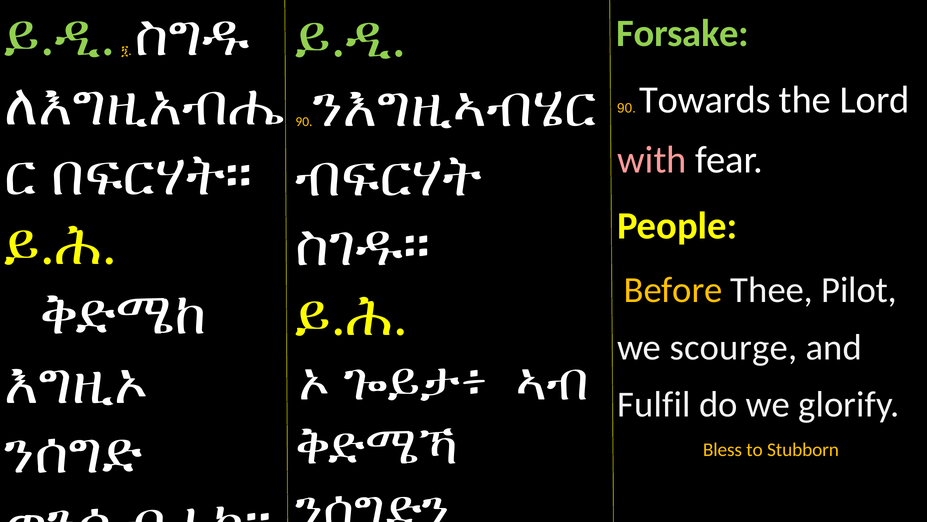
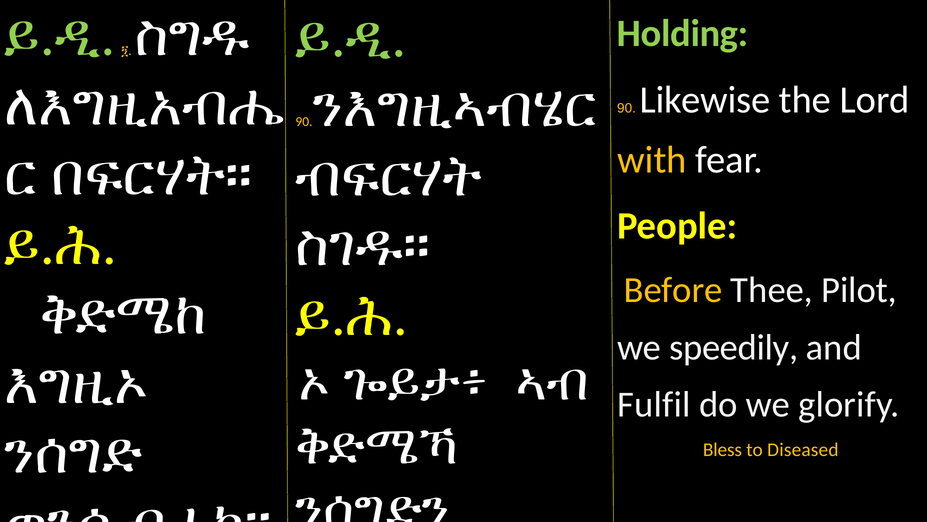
Forsake: Forsake -> Holding
Towards: Towards -> Likewise
with colour: pink -> yellow
scourge: scourge -> speedily
Stubborn: Stubborn -> Diseased
